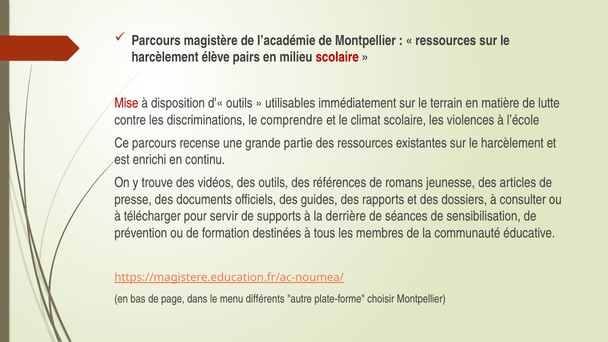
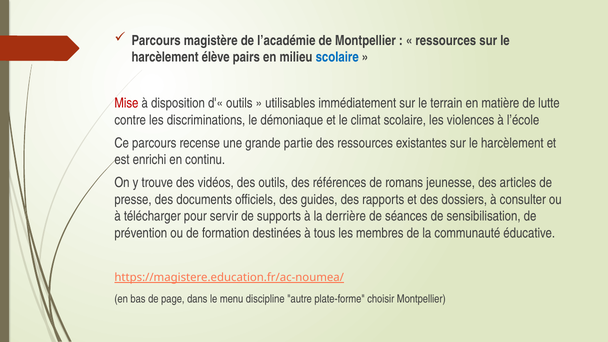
scolaire at (337, 57) colour: red -> blue
comprendre: comprendre -> démoniaque
différents: différents -> discipline
